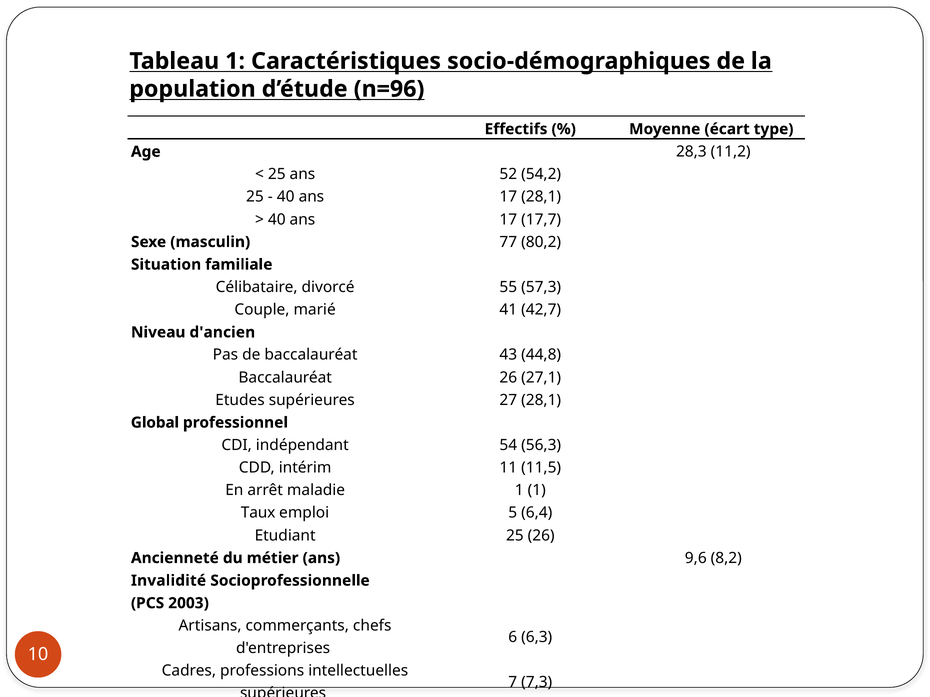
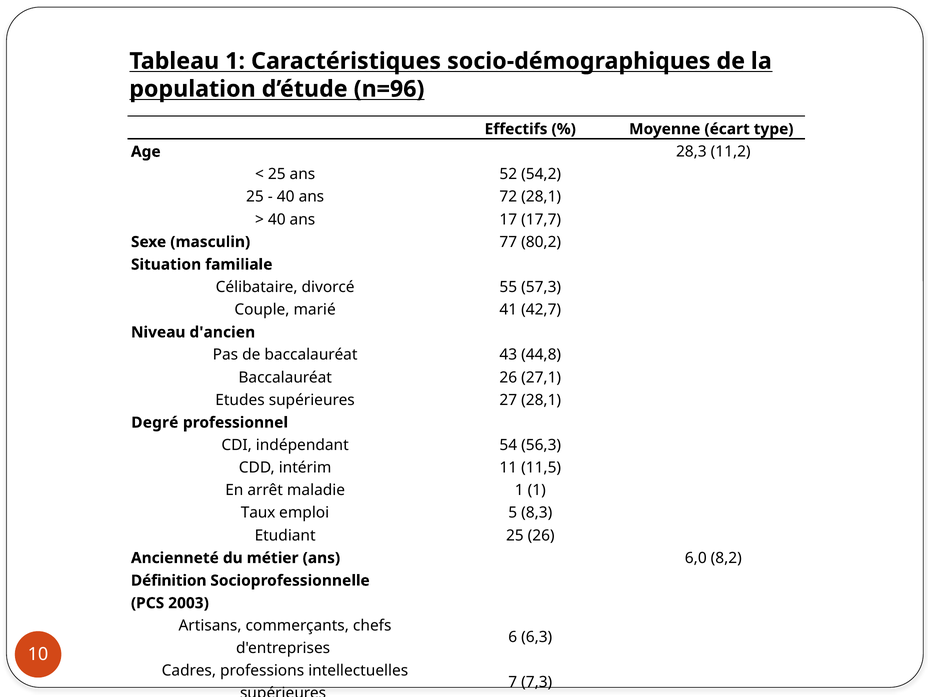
17 at (508, 197): 17 -> 72
Global: Global -> Degré
6,4: 6,4 -> 8,3
9,6: 9,6 -> 6,0
Invalidité: Invalidité -> Définition
